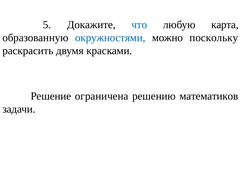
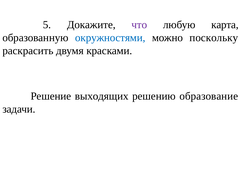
что colour: blue -> purple
ограничена: ограничена -> выходящих
математиков: математиков -> образование
